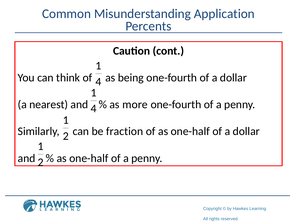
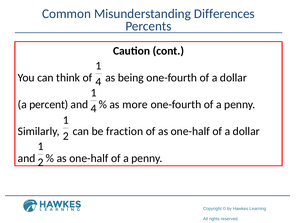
Application: Application -> Differences
nearest: nearest -> percent
